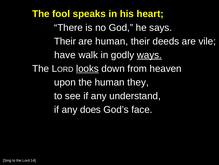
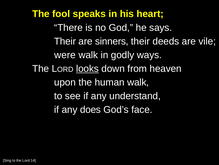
are human: human -> sinners
have: have -> were
ways underline: present -> none
human they: they -> walk
